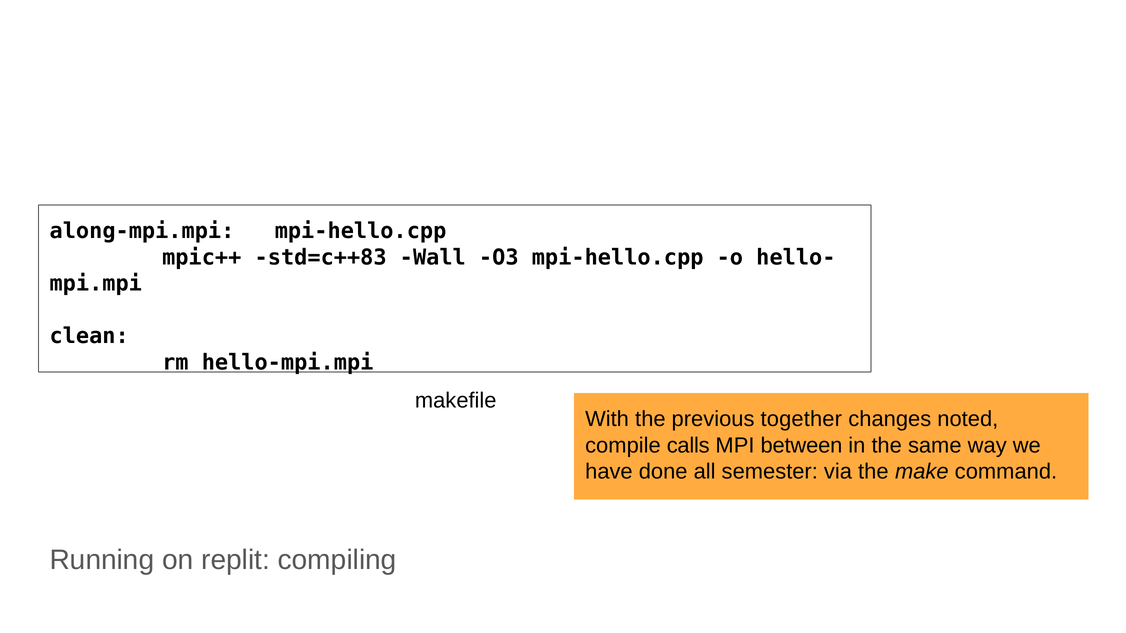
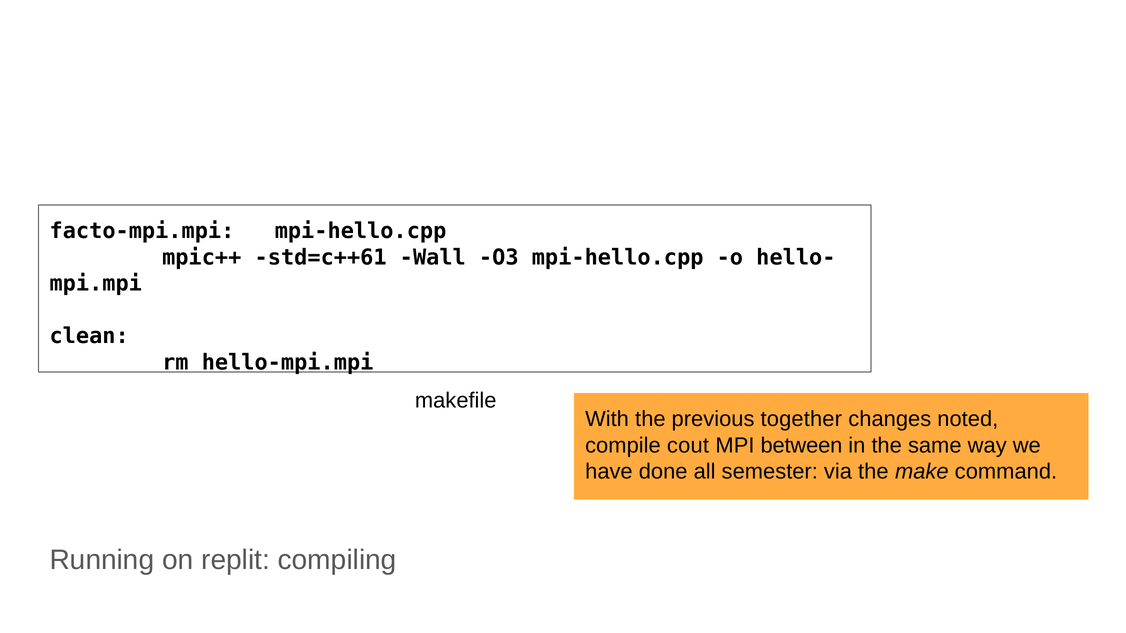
along-mpi.mpi: along-mpi.mpi -> facto-mpi.mpi
std=c++83: std=c++83 -> std=c++61
calls: calls -> cout
